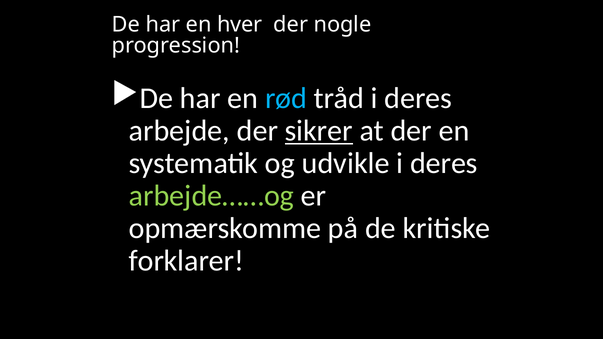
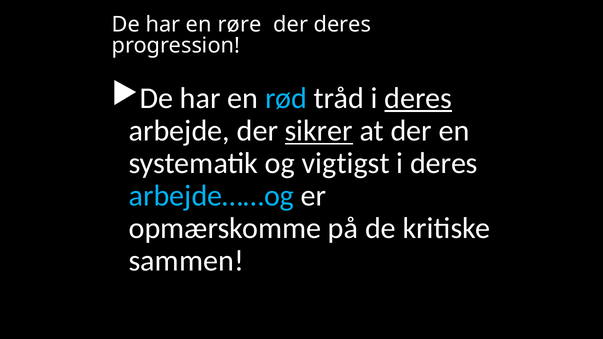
hver: hver -> røre
der nogle: nogle -> deres
deres at (418, 98) underline: none -> present
udvikle: udvikle -> vigtigst
arbejde……og colour: light green -> light blue
forklarer: forklarer -> sammen
